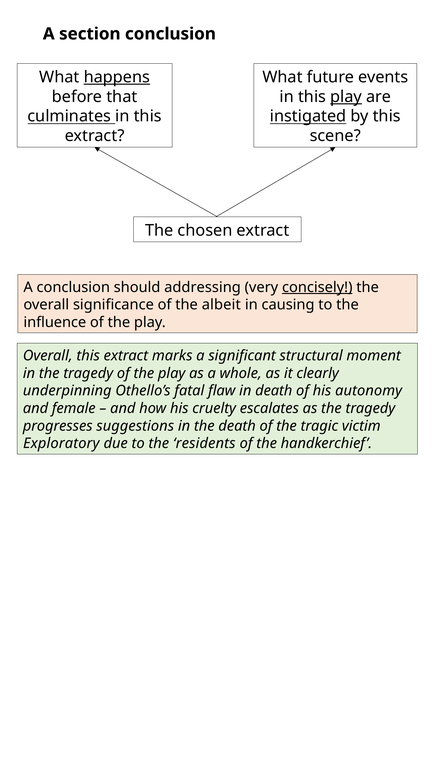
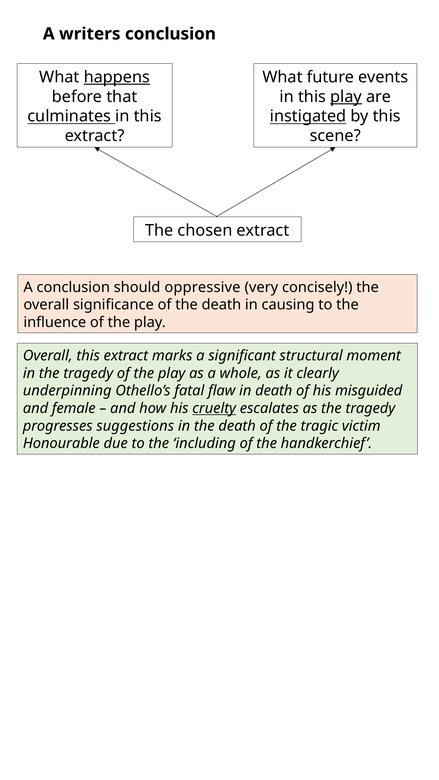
section: section -> writers
addressing: addressing -> oppressive
concisely underline: present -> none
of the albeit: albeit -> death
autonomy: autonomy -> misguided
cruelty underline: none -> present
Exploratory: Exploratory -> Honourable
residents: residents -> including
